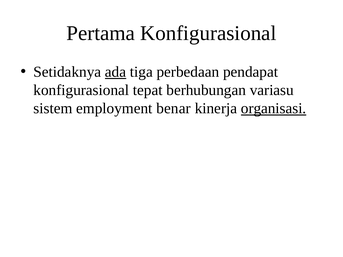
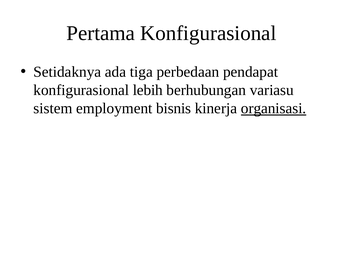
ada underline: present -> none
tepat: tepat -> lebih
benar: benar -> bisnis
